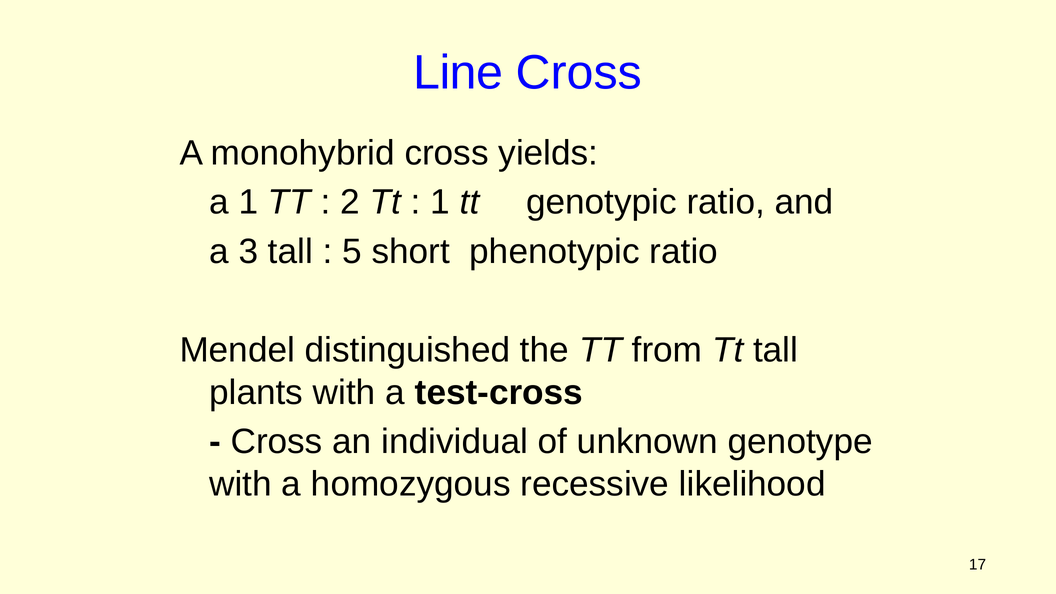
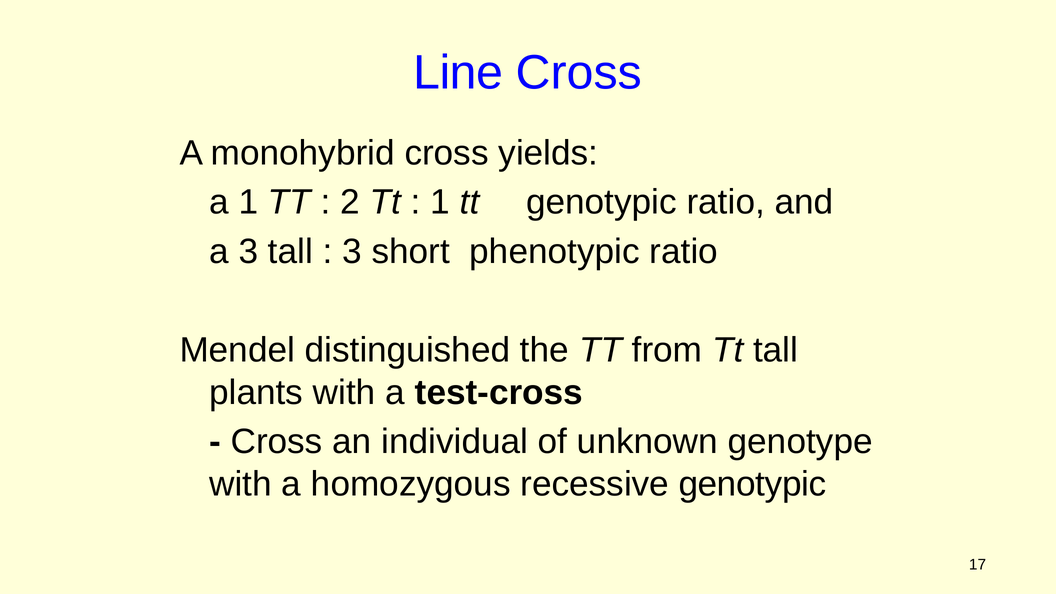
5 at (352, 252): 5 -> 3
recessive likelihood: likelihood -> genotypic
